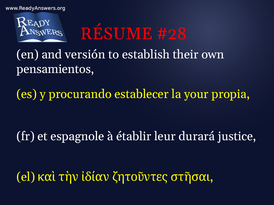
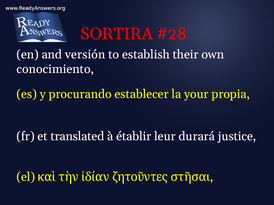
RÉSUME: RÉSUME -> SORTIRA
pensamientos: pensamientos -> conocimiento
espagnole: espagnole -> translated
